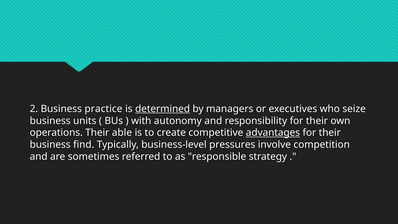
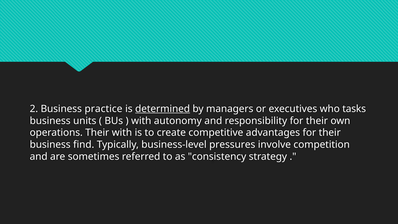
seize: seize -> tasks
Their able: able -> with
advantages underline: present -> none
responsible: responsible -> consistency
